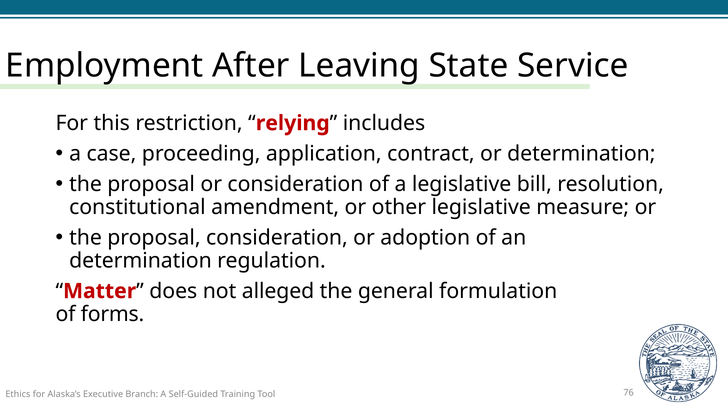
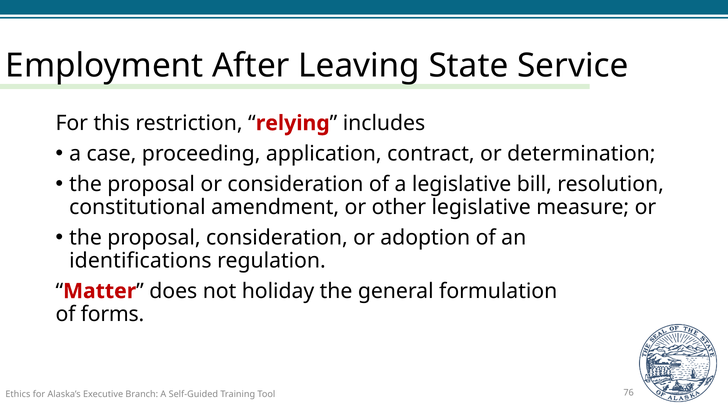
determination at (140, 260): determination -> identifications
alleged: alleged -> holiday
